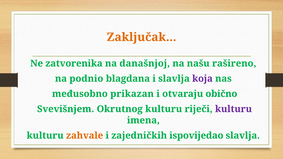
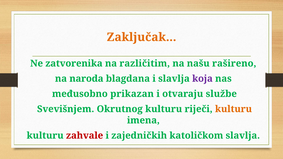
današnjoj: današnjoj -> različitim
podnio: podnio -> naroda
obično: obično -> službe
kulturu at (233, 109) colour: purple -> orange
zahvale colour: orange -> red
ispovijedao: ispovijedao -> katoličkom
